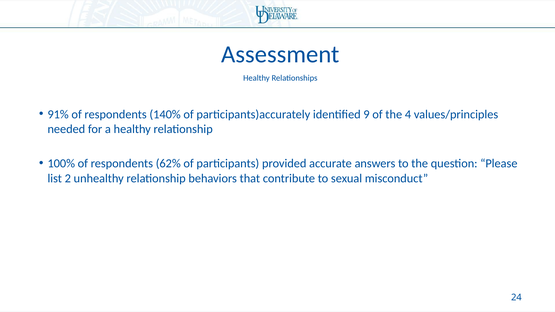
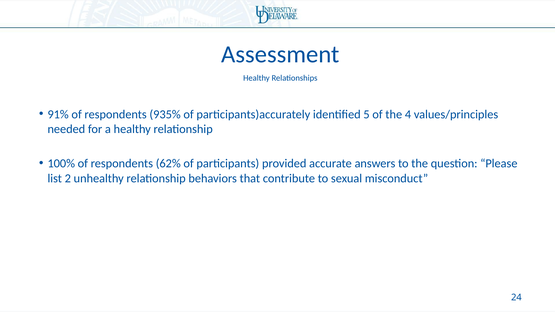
140%: 140% -> 935%
9: 9 -> 5
